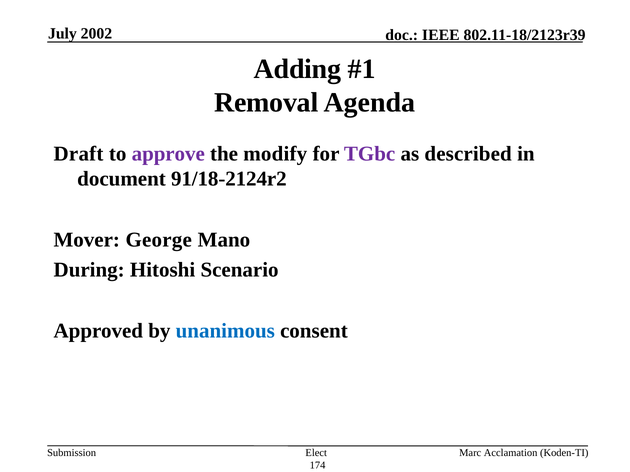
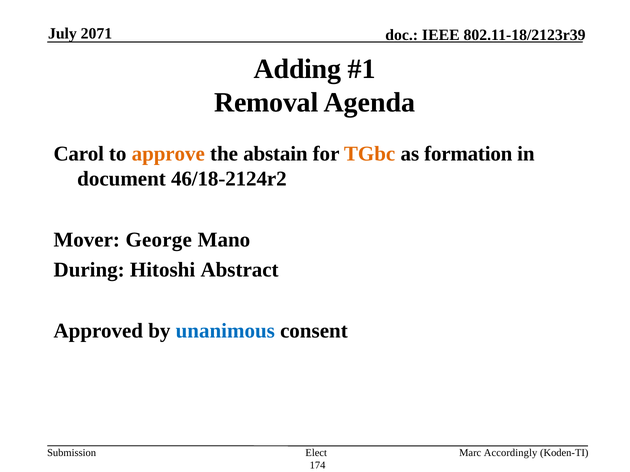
2002: 2002 -> 2071
Draft: Draft -> Carol
approve colour: purple -> orange
modify: modify -> abstain
TGbc colour: purple -> orange
described: described -> formation
91/18-2124r2: 91/18-2124r2 -> 46/18-2124r2
Scenario: Scenario -> Abstract
Acclamation: Acclamation -> Accordingly
